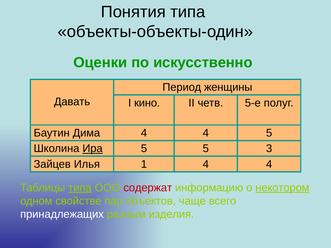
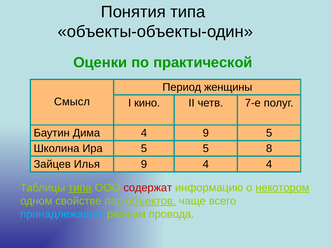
искусственно: искусственно -> практической
Давать: Давать -> Смысл
5-е: 5-е -> 7-е
Дима 4 4: 4 -> 9
Ира underline: present -> none
3: 3 -> 8
Илья 1: 1 -> 9
объектов underline: none -> present
принадлежащих colour: white -> light blue
изделия: изделия -> провода
